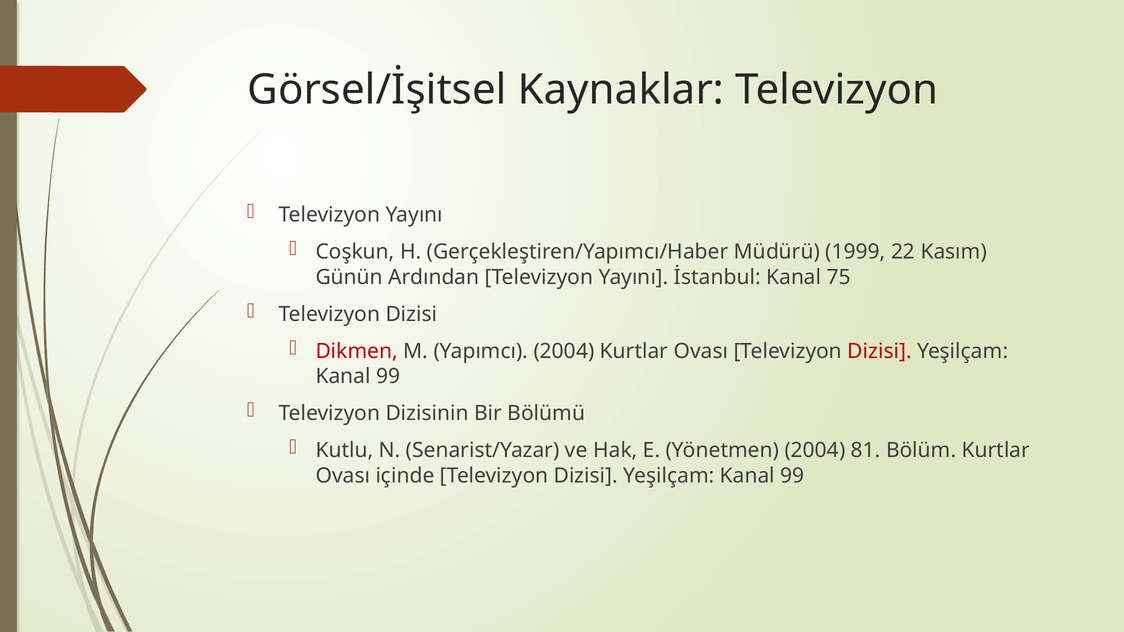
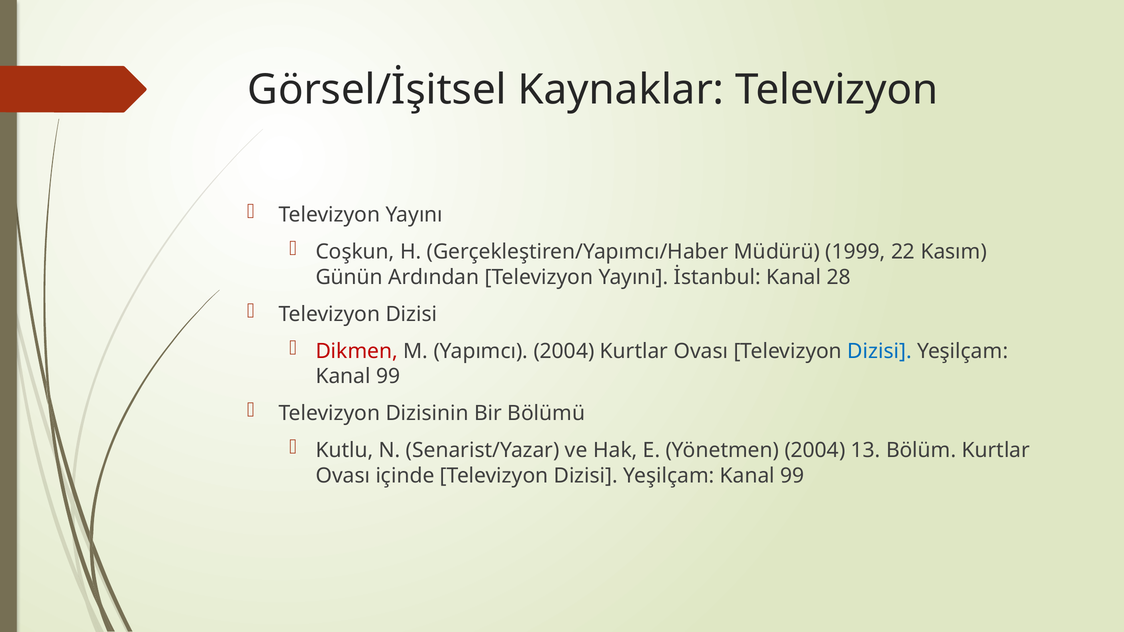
75: 75 -> 28
Dizisi at (880, 351) colour: red -> blue
81: 81 -> 13
